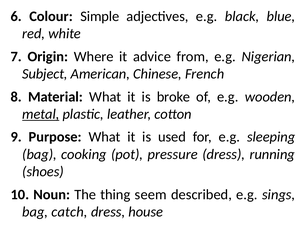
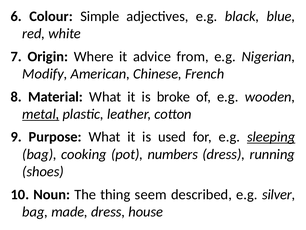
Subject: Subject -> Modify
sleeping underline: none -> present
pressure: pressure -> numbers
sings: sings -> silver
catch: catch -> made
